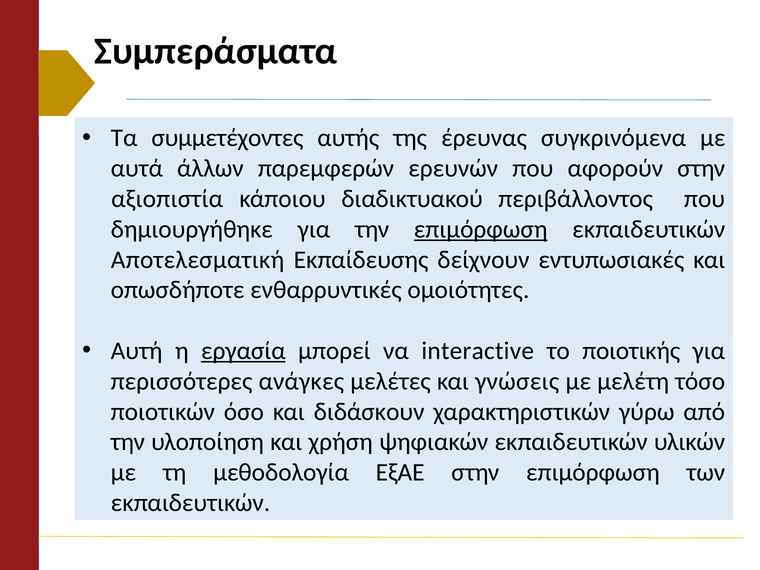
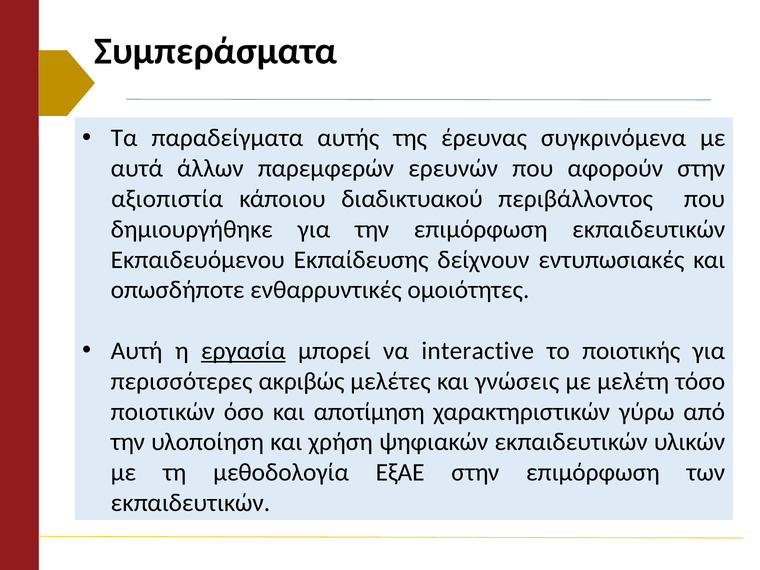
συμμετέχοντες: συμμετέχοντες -> παραδείγματα
επιμόρφωση at (481, 229) underline: present -> none
Αποτελεσματική: Αποτελεσματική -> Εκπαιδευόμενου
ανάγκες: ανάγκες -> ακριβώς
διδάσκουν: διδάσκουν -> αποτίμηση
